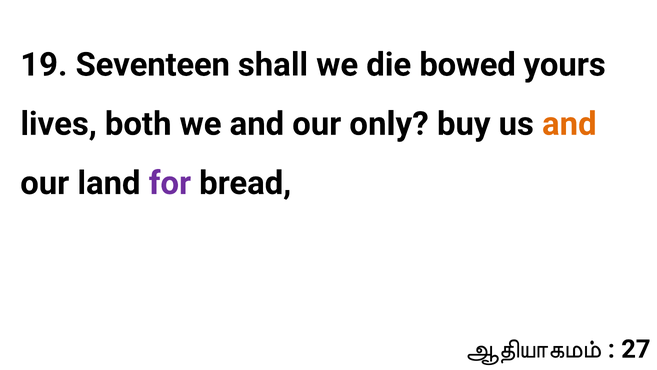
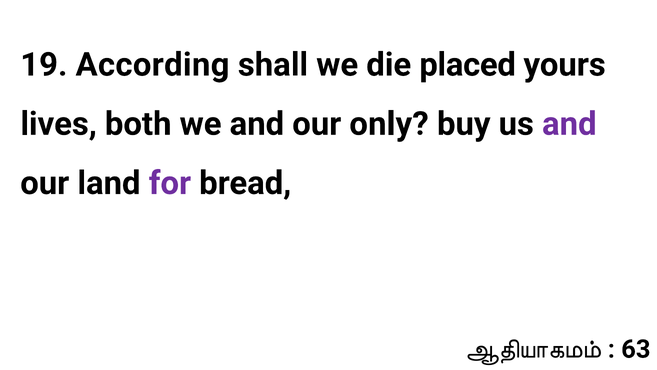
Seventeen: Seventeen -> According
bowed: bowed -> placed
and at (569, 124) colour: orange -> purple
27: 27 -> 63
